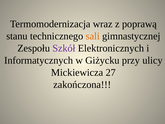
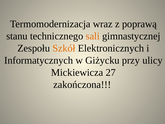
Szkół colour: purple -> orange
